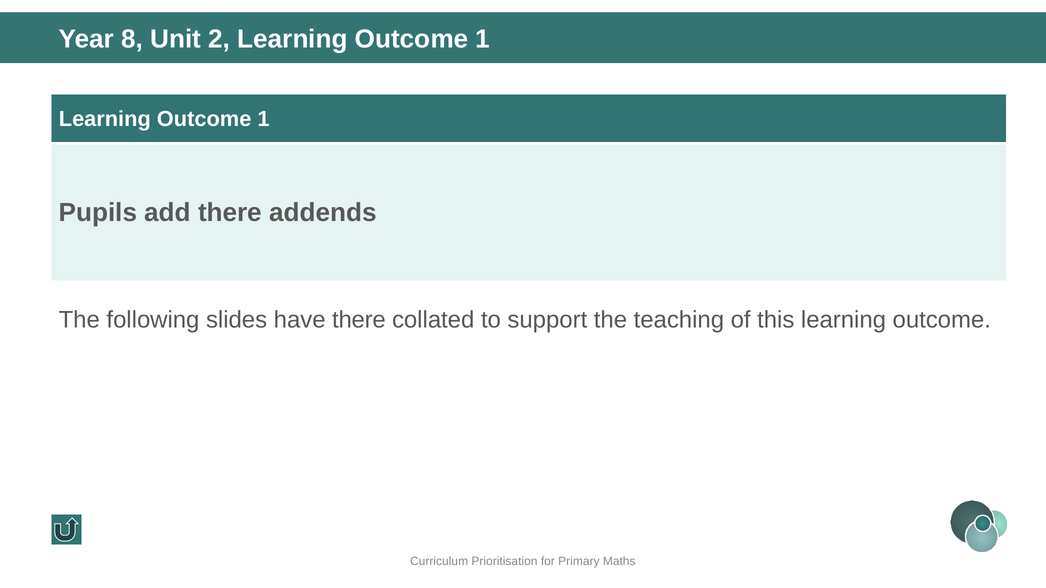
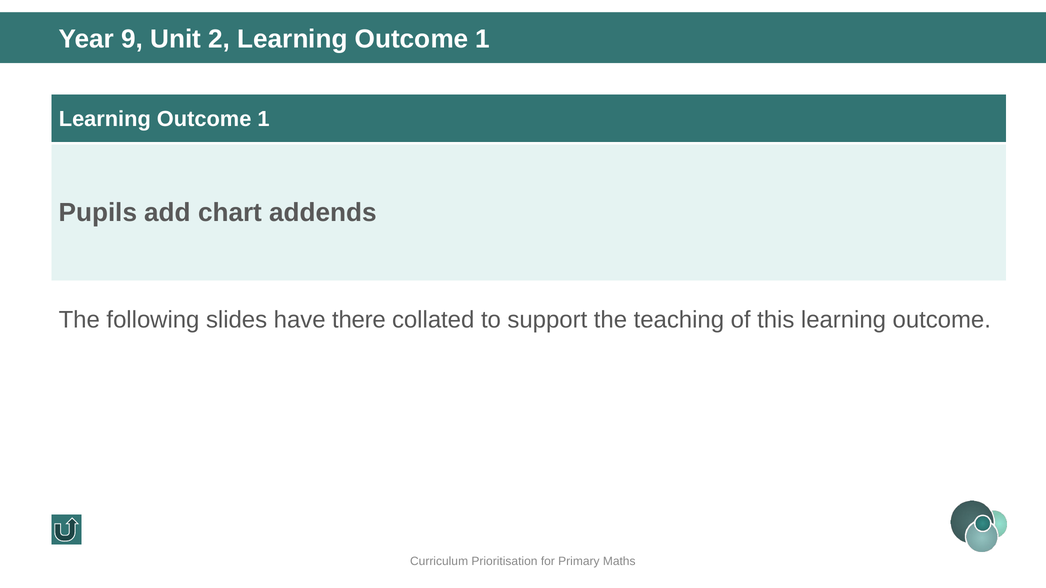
8: 8 -> 9
add there: there -> chart
